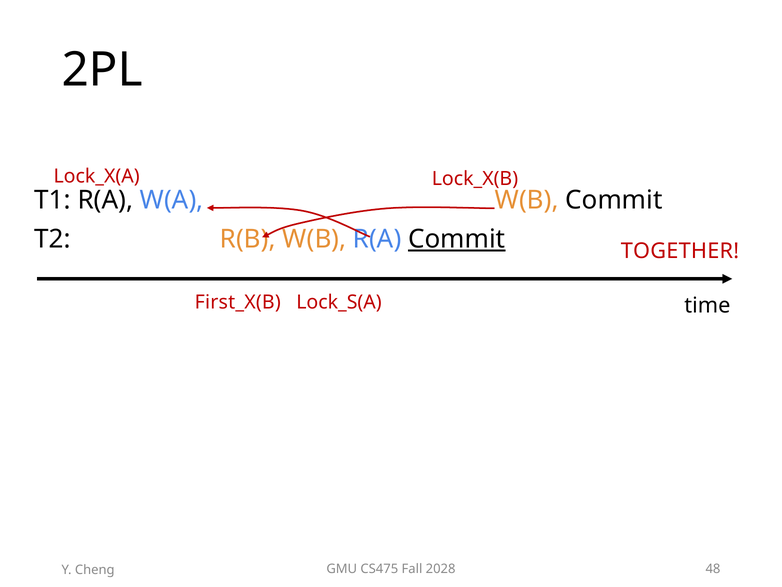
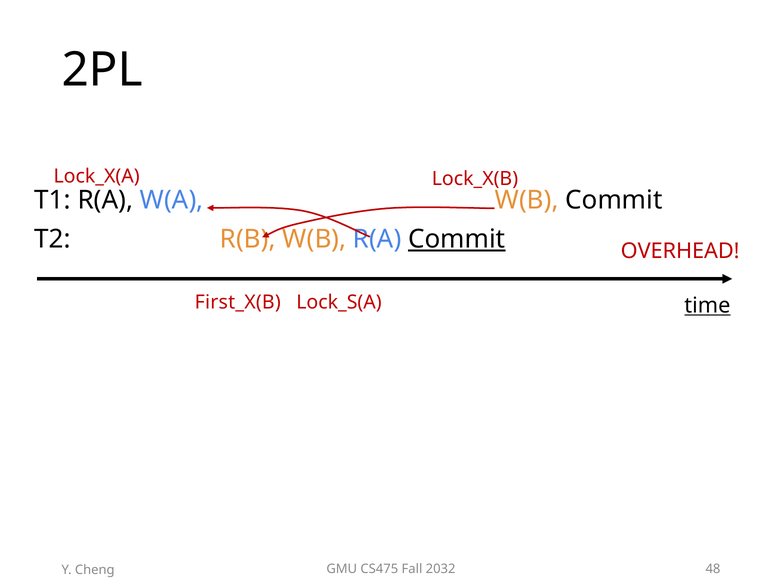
TOGETHER: TOGETHER -> OVERHEAD
time underline: none -> present
2028: 2028 -> 2032
